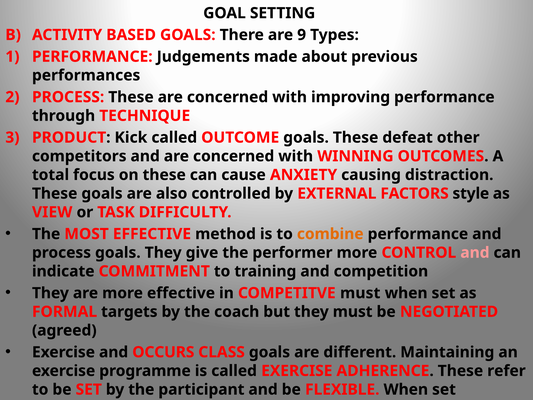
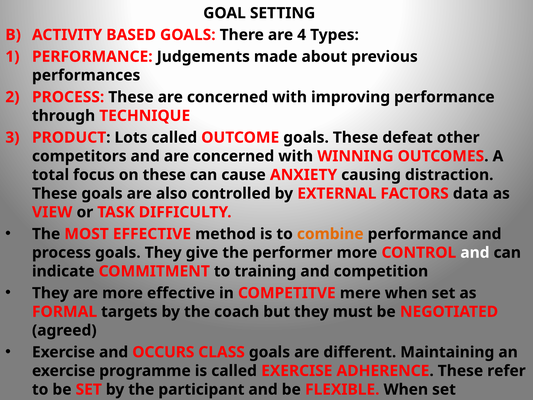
9: 9 -> 4
Kick: Kick -> Lots
style: style -> data
and at (475, 252) colour: pink -> white
COMPETITVE must: must -> mere
